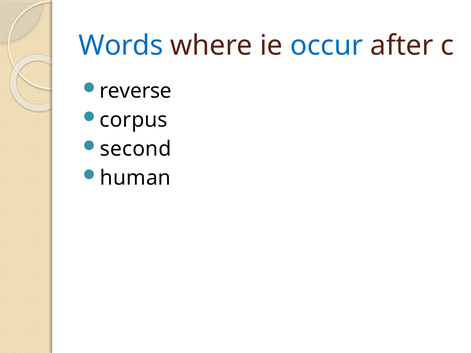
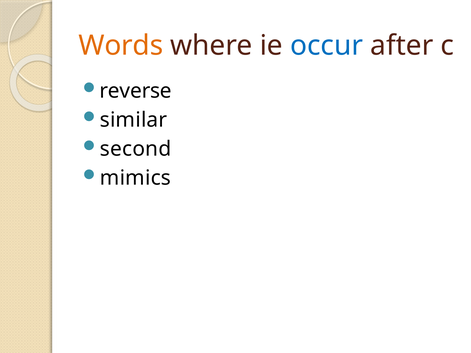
Words colour: blue -> orange
corpus: corpus -> similar
human: human -> mimics
